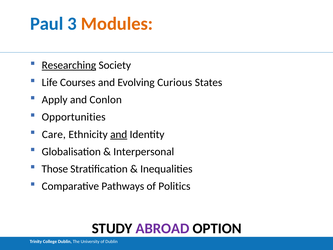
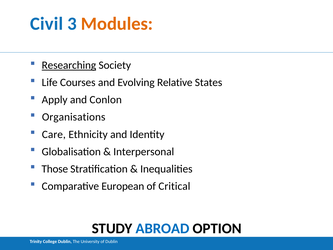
Paul: Paul -> Civil
Curious: Curious -> Relative
Opportunities: Opportunities -> Organisations
and at (119, 134) underline: present -> none
Pathways: Pathways -> European
Politics: Politics -> Critical
ABROAD colour: purple -> blue
